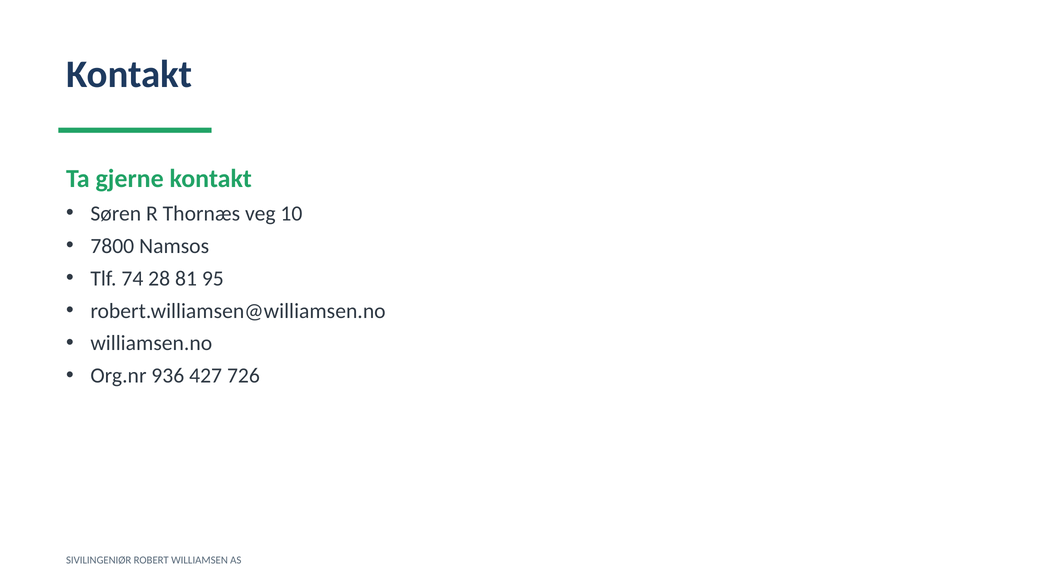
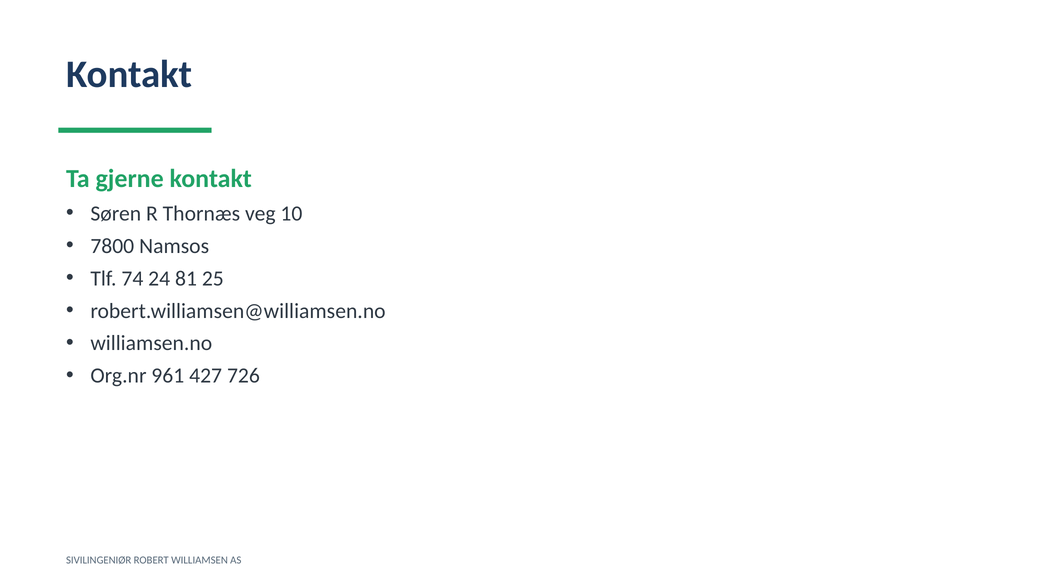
28: 28 -> 24
95: 95 -> 25
936: 936 -> 961
